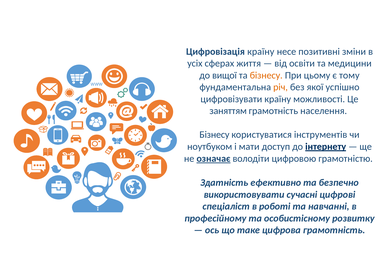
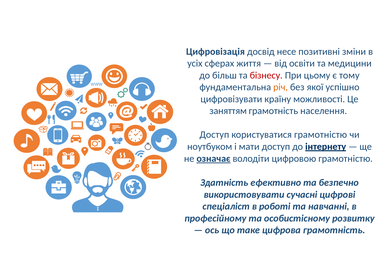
Цифровізація країну: країну -> досвід
вищої: вищої -> більш
бізнесу at (266, 75) colour: orange -> red
Бізнесу at (214, 135): Бізнесу -> Доступ
користуватися інструментів: інструментів -> грамотністю
